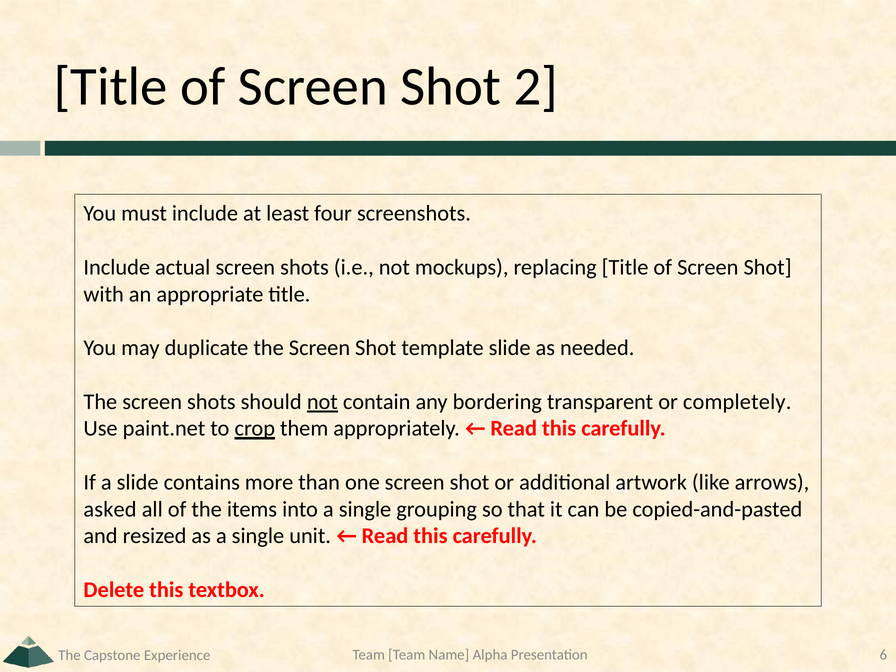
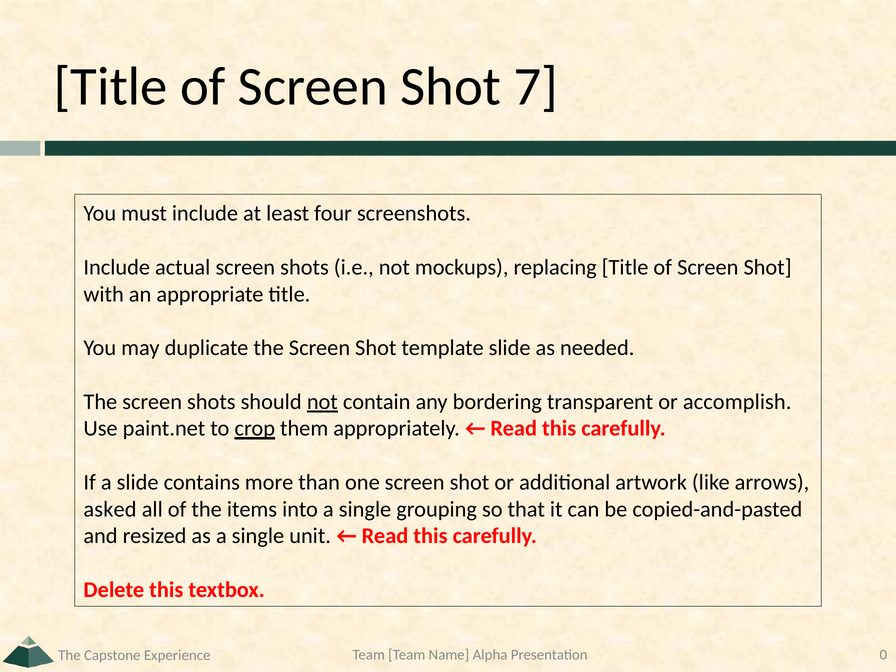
2: 2 -> 7
completely: completely -> accomplish
6: 6 -> 0
